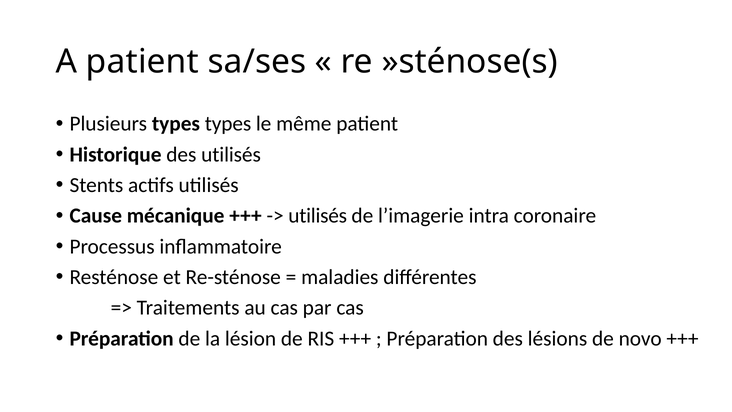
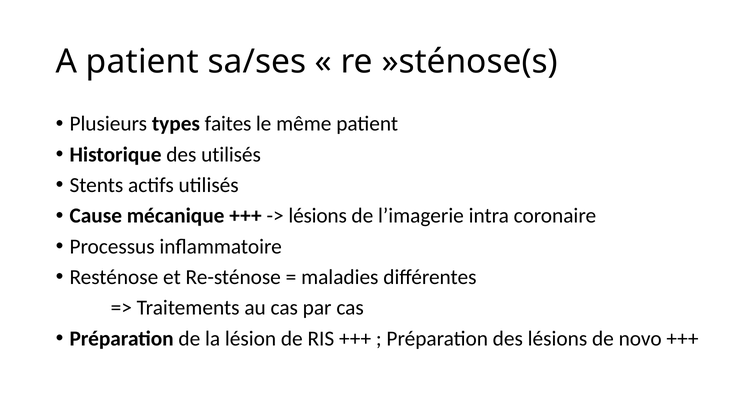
types types: types -> faites
utilisés at (318, 216): utilisés -> lésions
